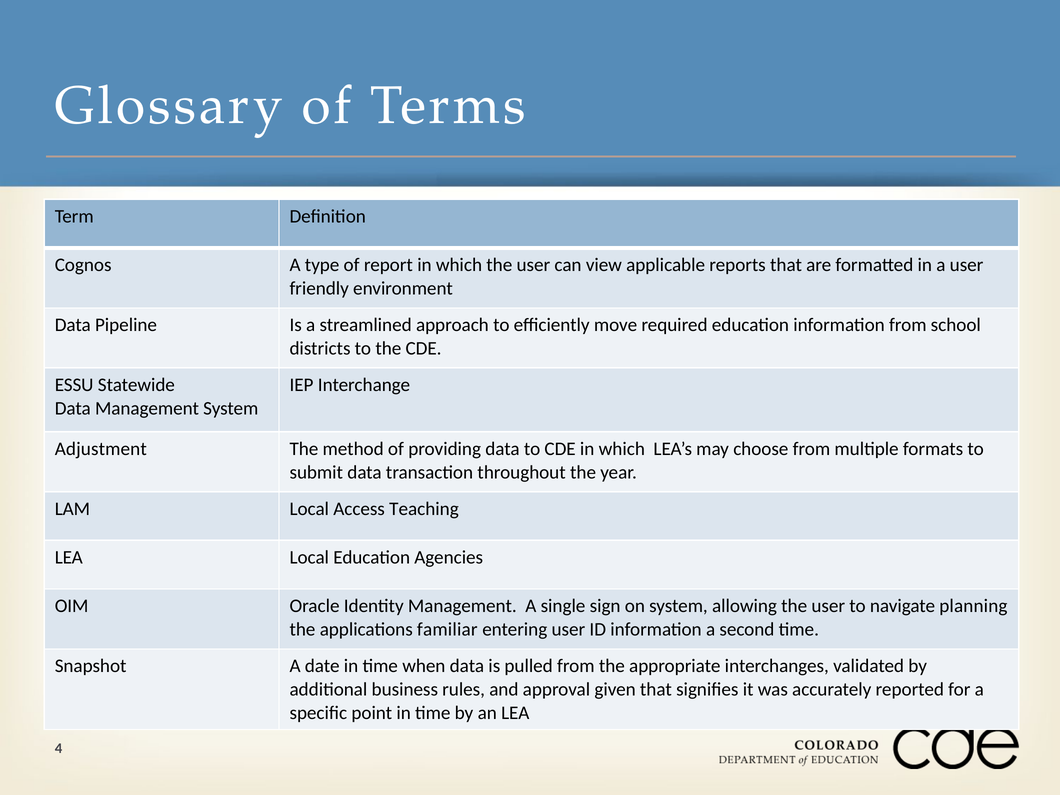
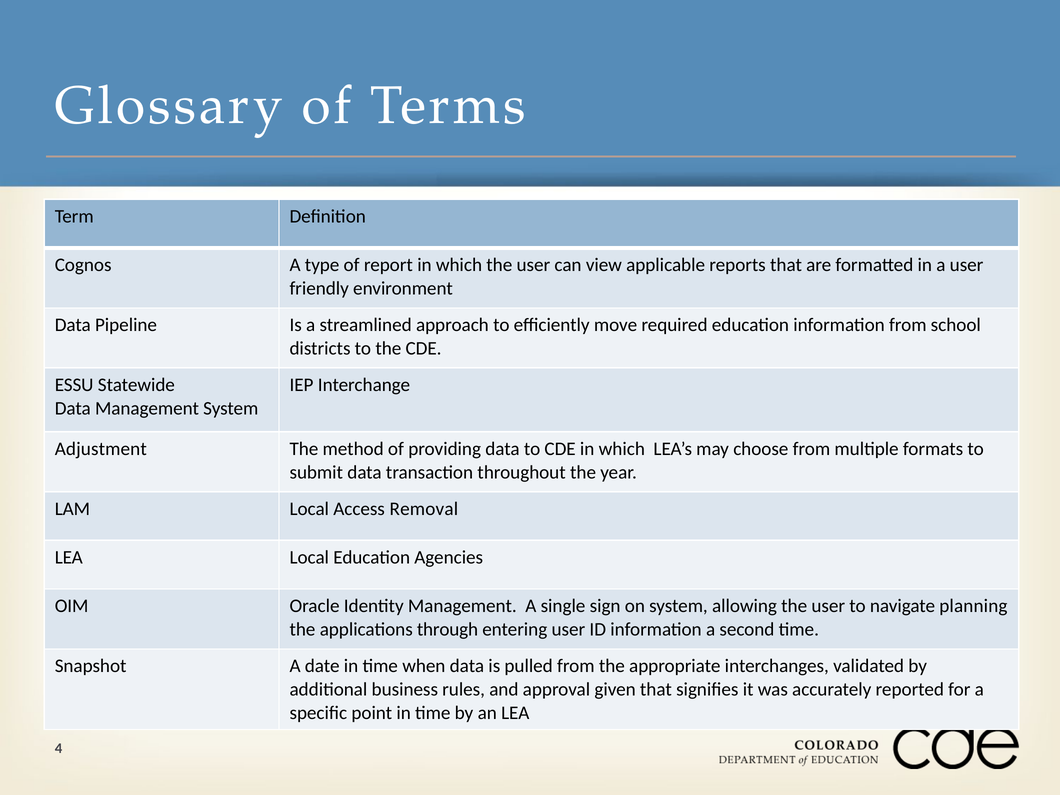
Teaching: Teaching -> Removal
familiar: familiar -> through
